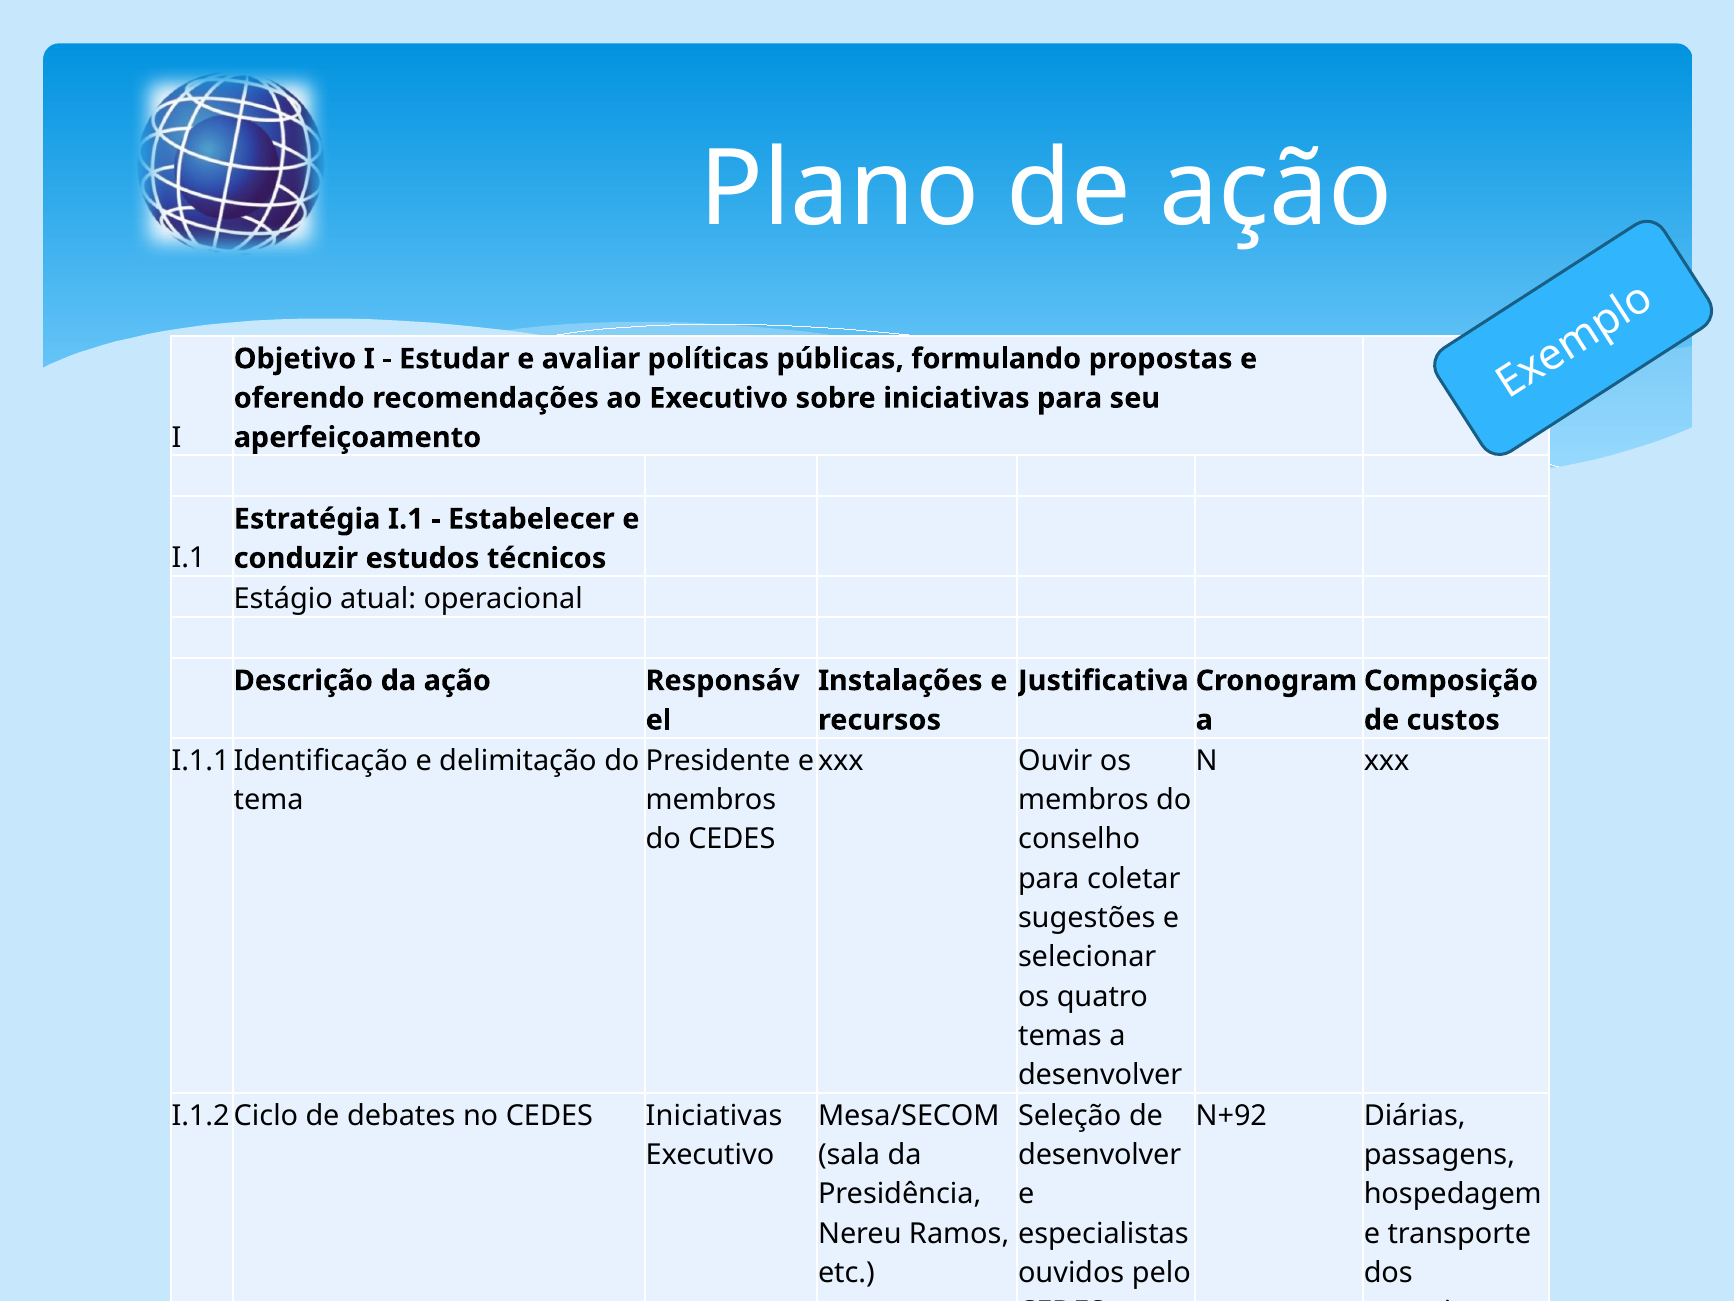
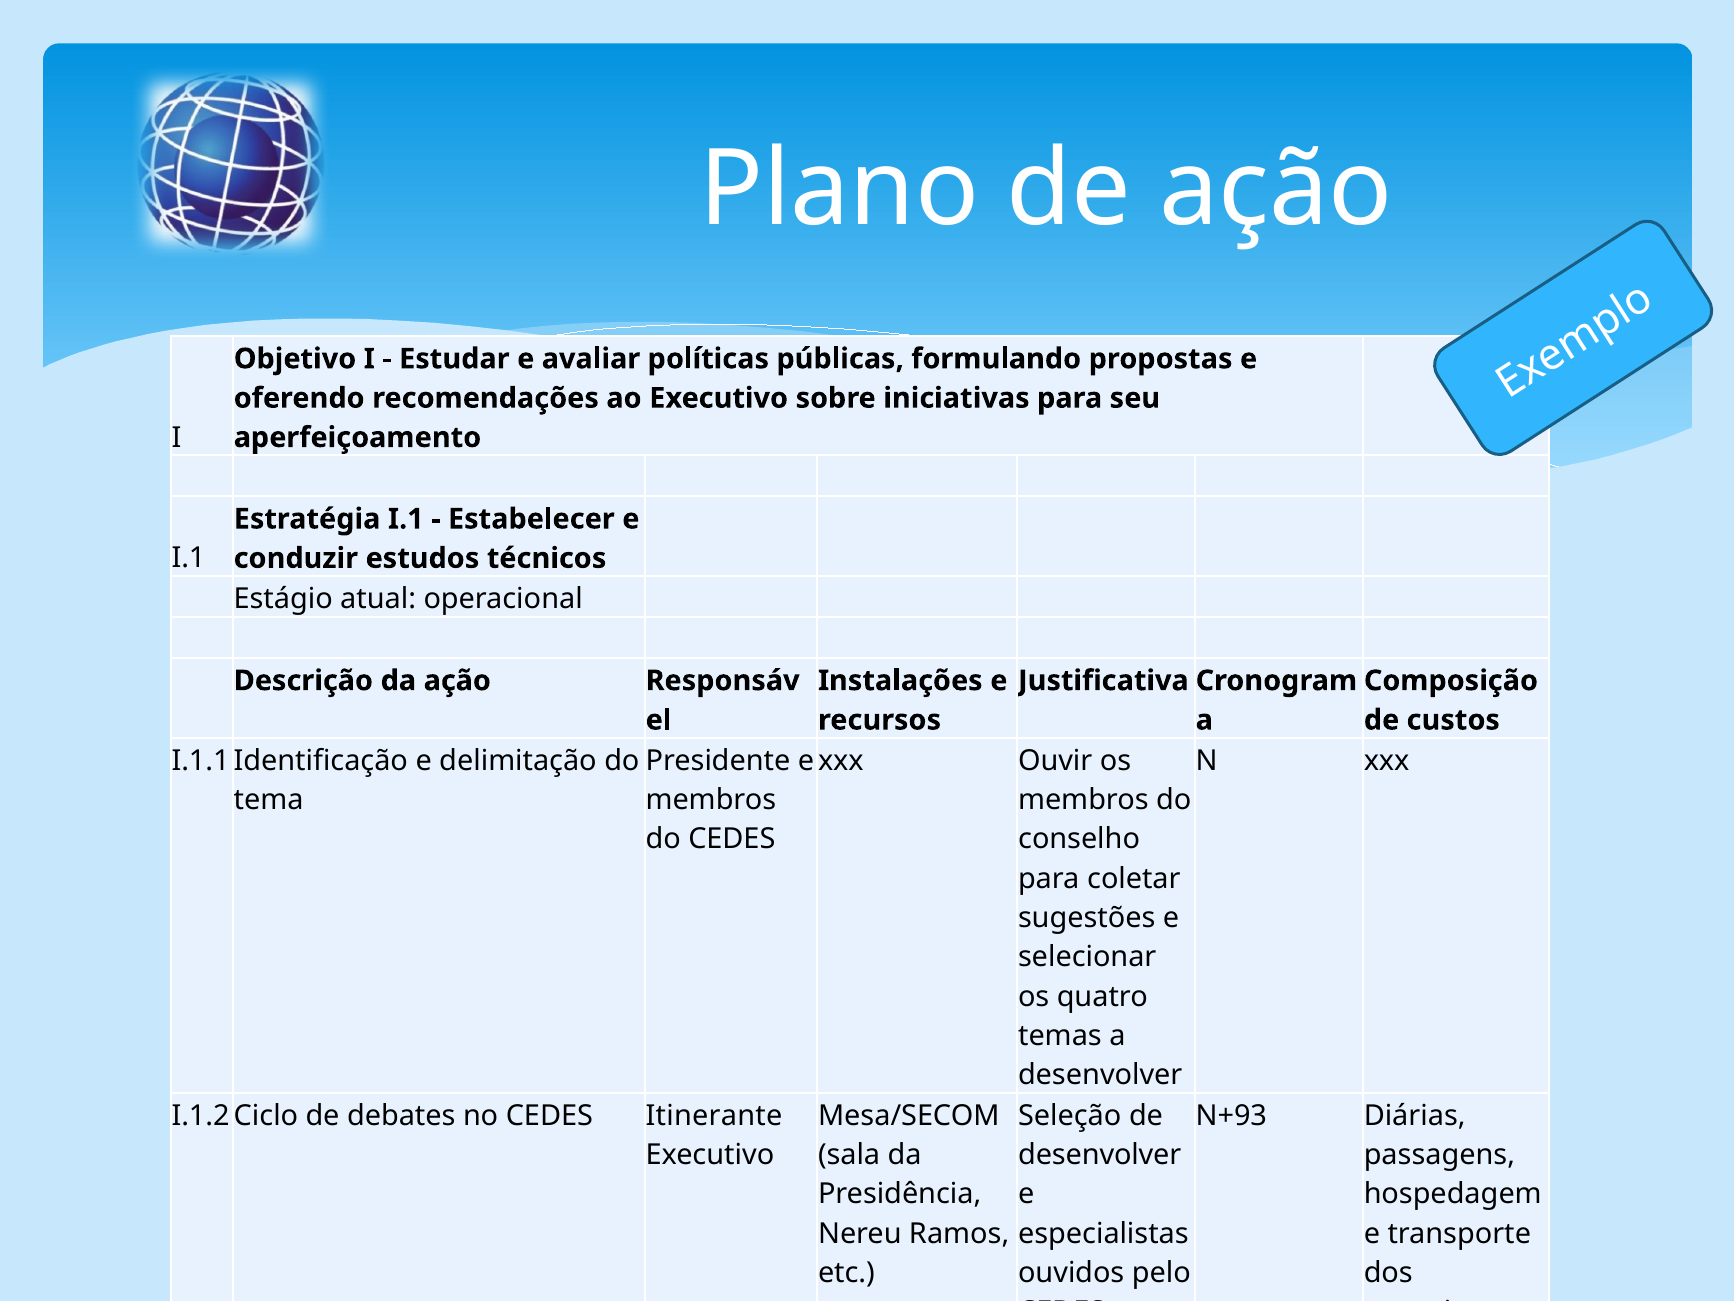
CEDES Iniciativas: Iniciativas -> Itinerante
N+92: N+92 -> N+93
